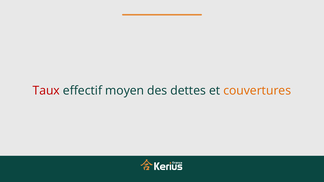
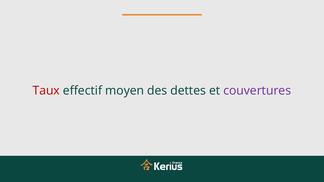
couvertures colour: orange -> purple
